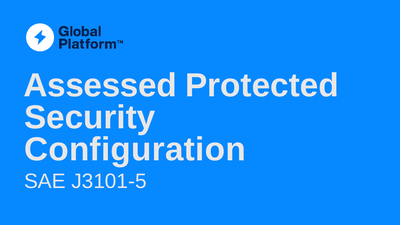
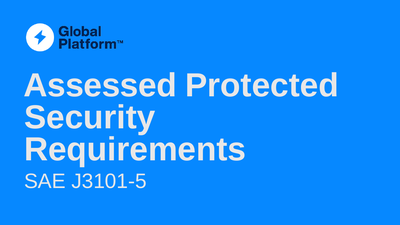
Configuration: Configuration -> Requirements
